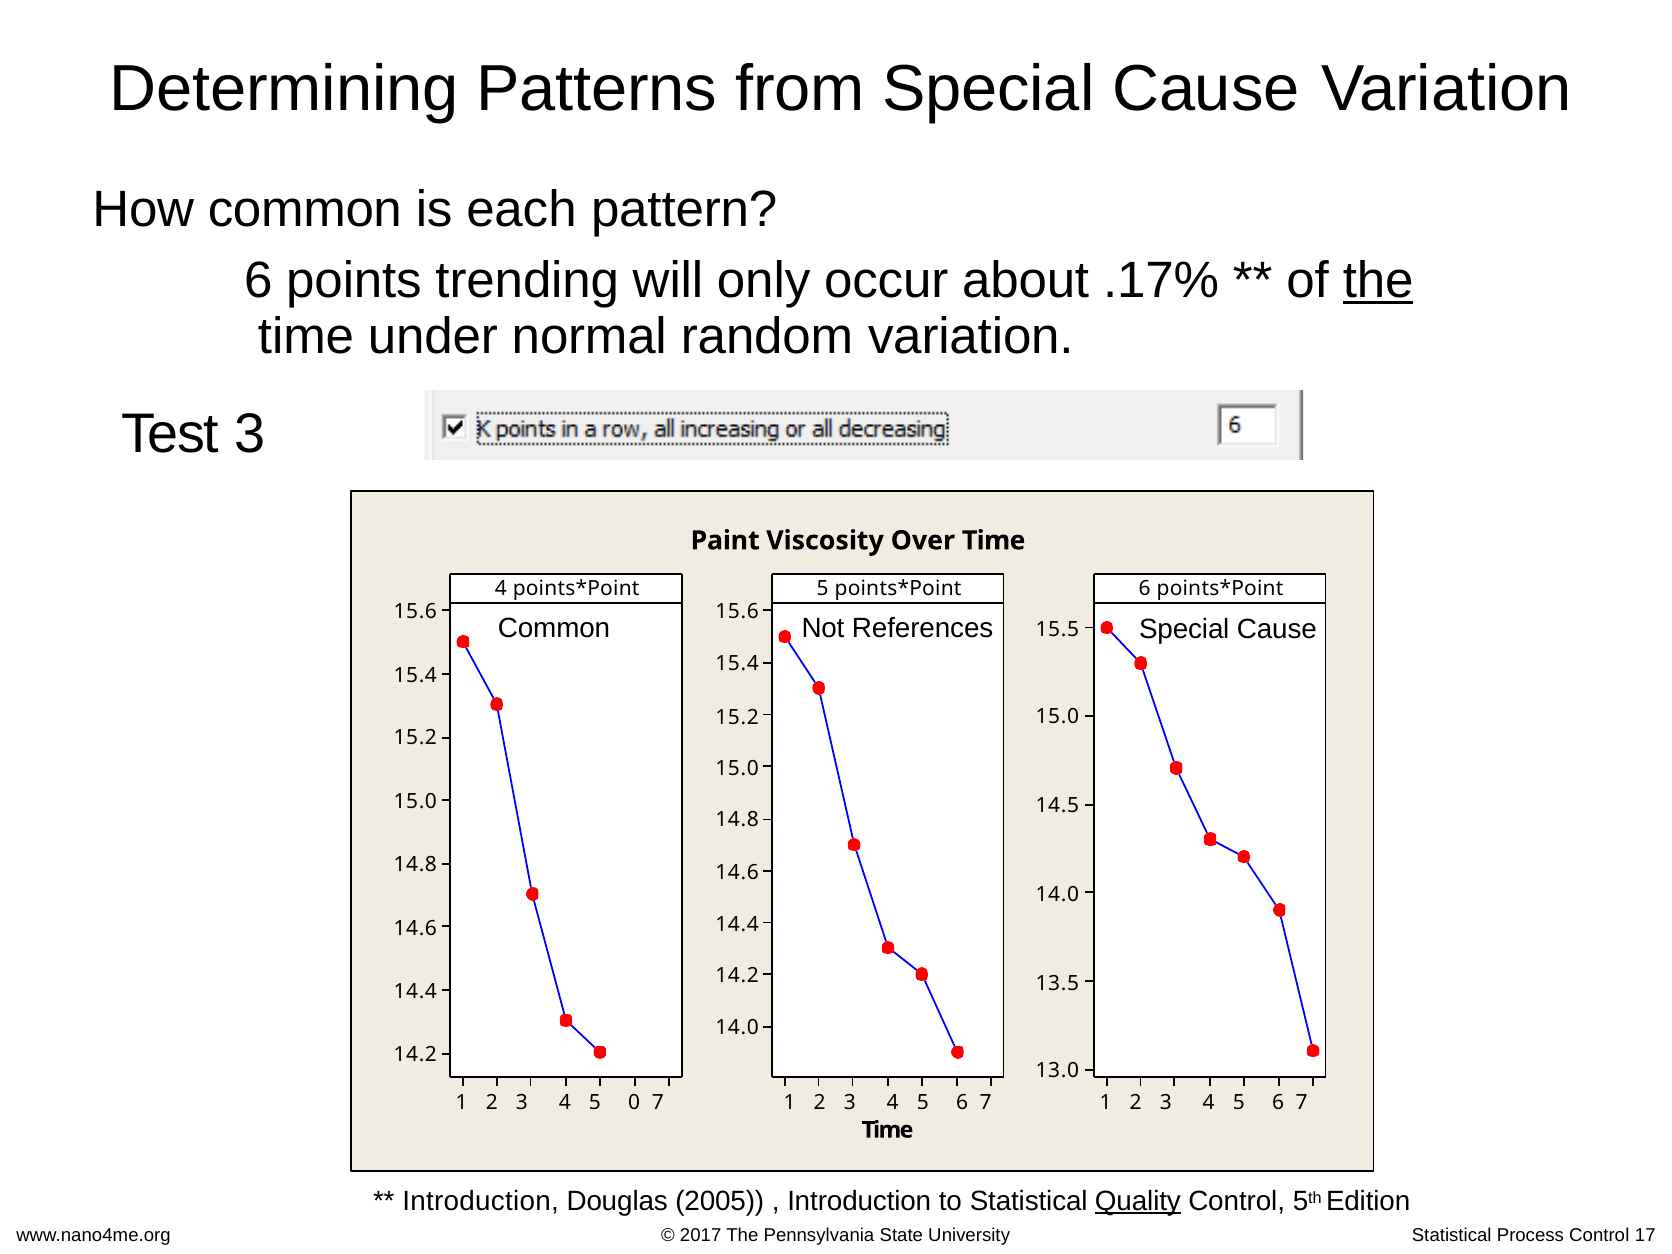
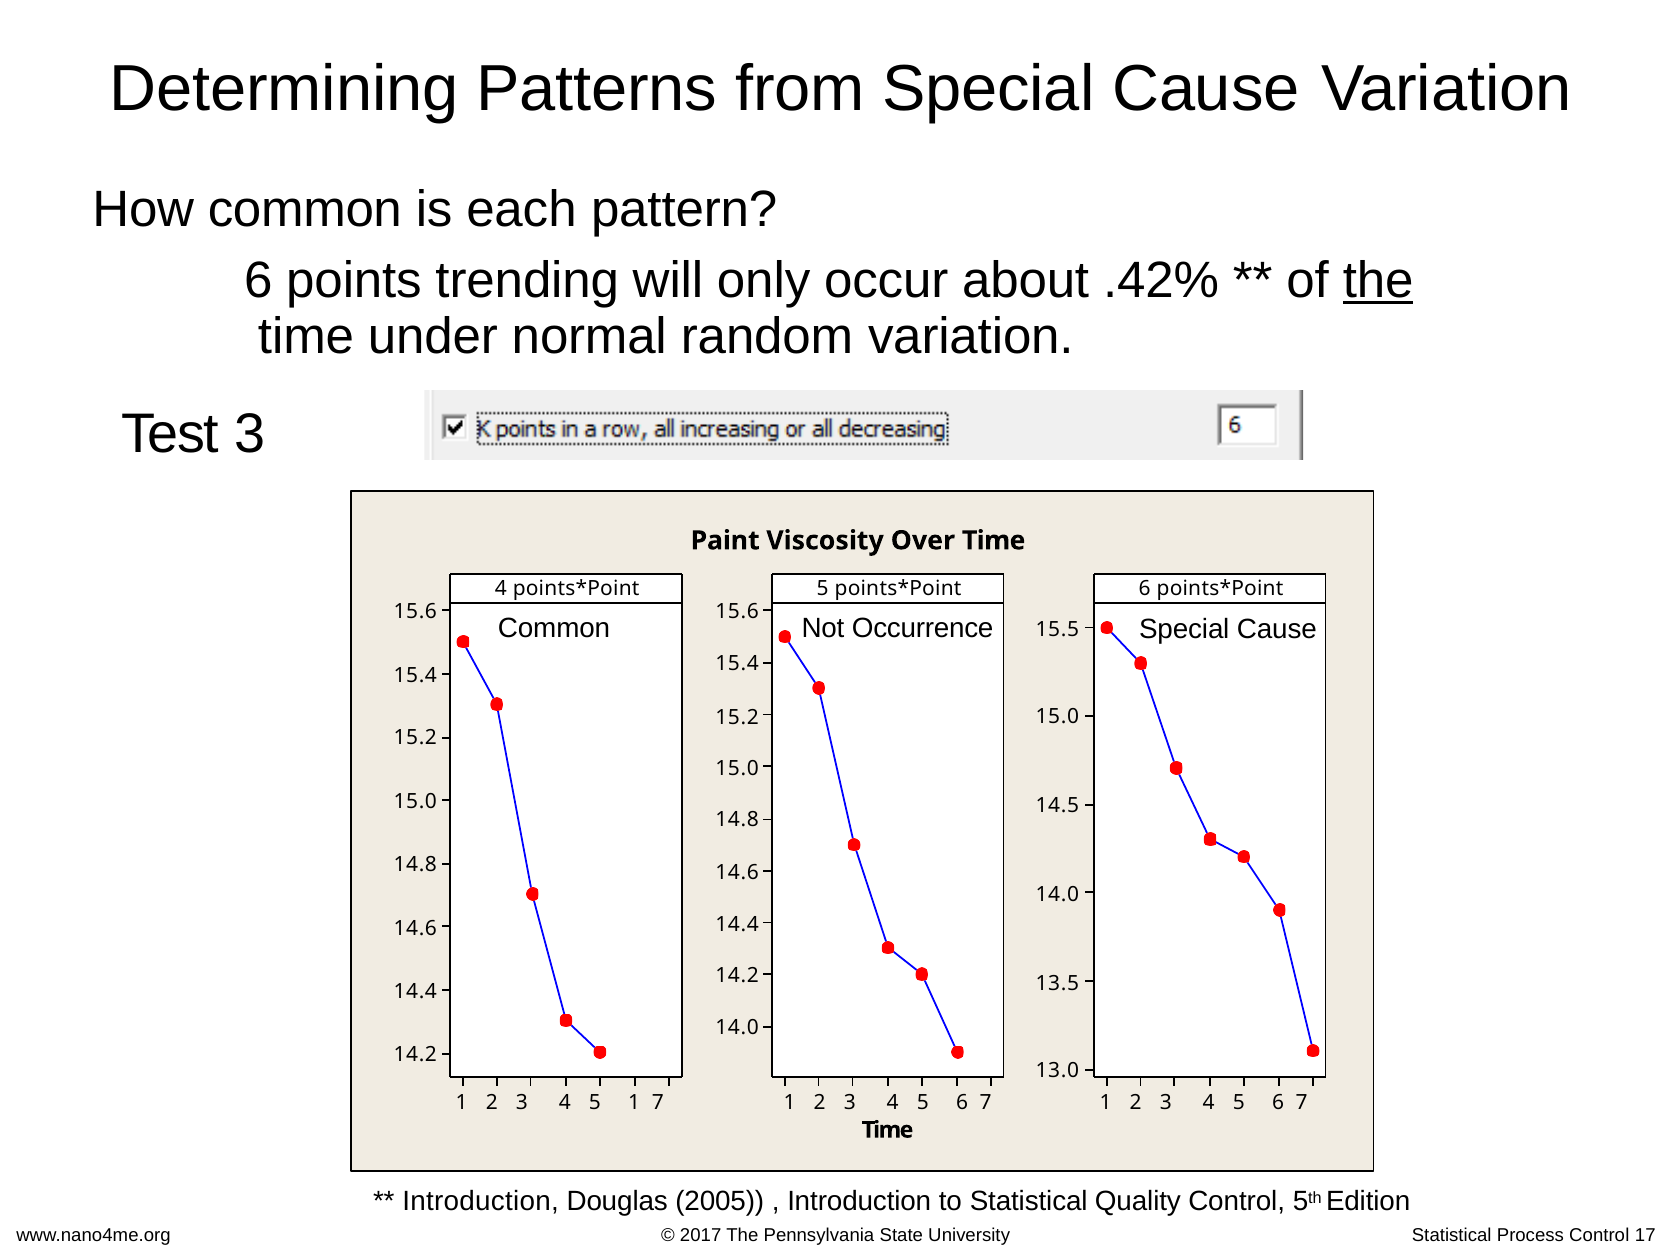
.17%: .17% -> .42%
References: References -> Occurrence
5 0: 0 -> 1
Quality underline: present -> none
